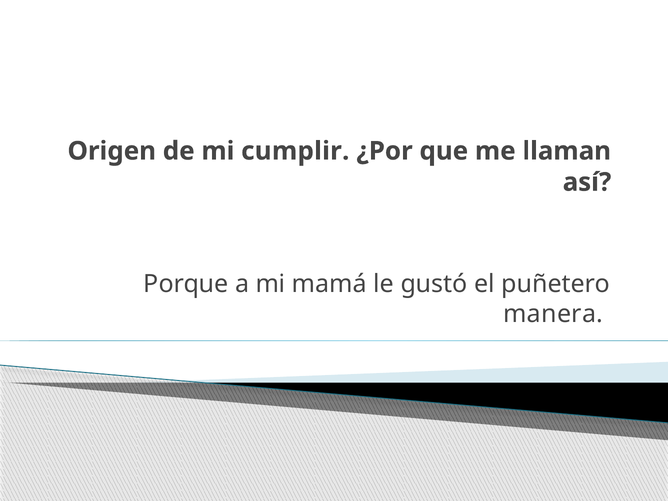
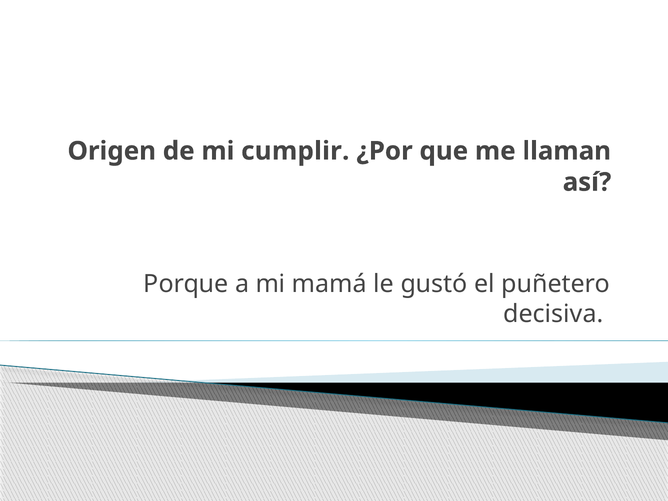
manera: manera -> decisiva
